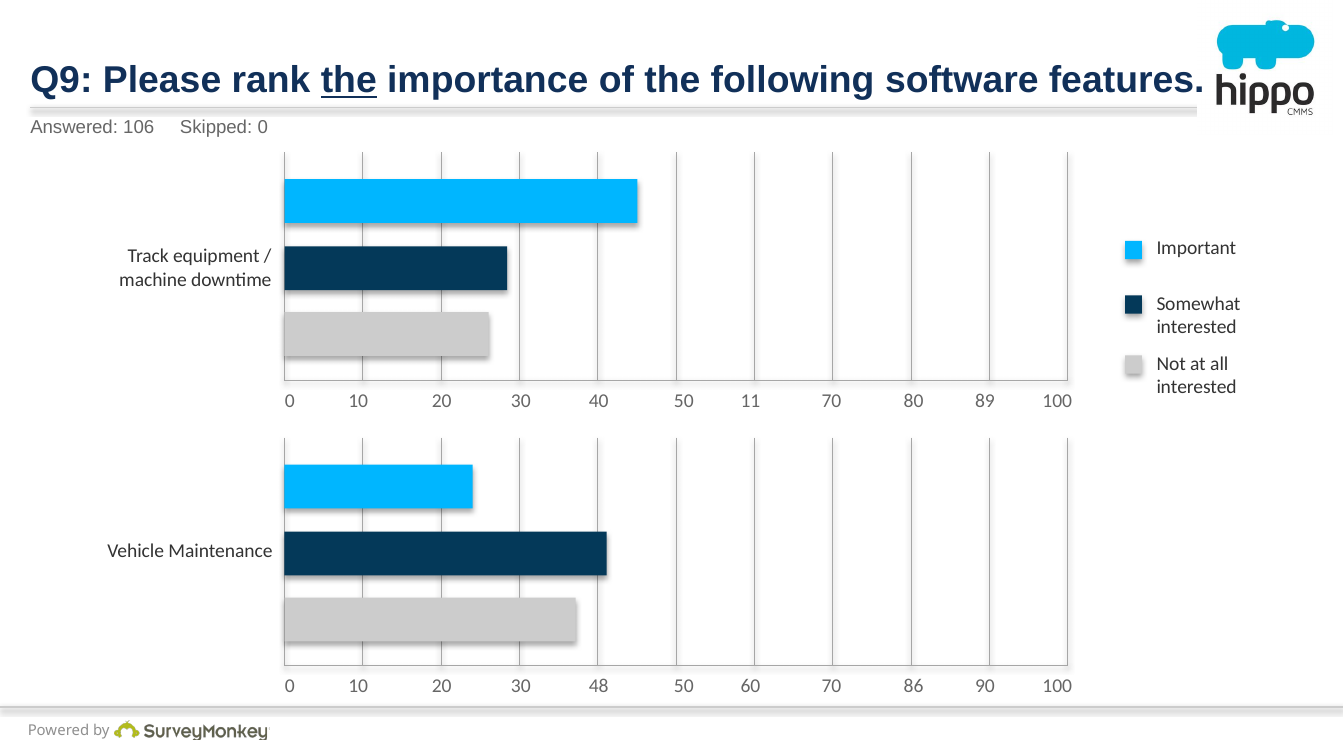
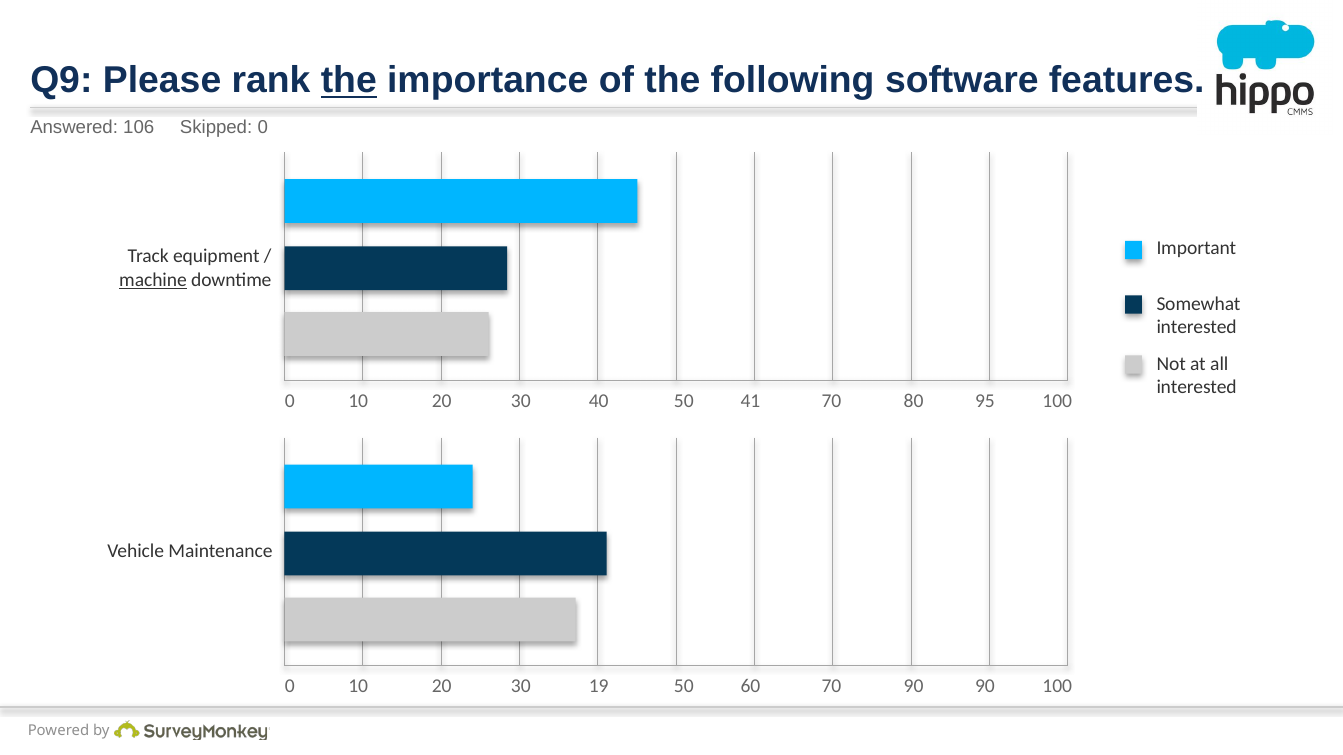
machine underline: none -> present
11: 11 -> 41
89: 89 -> 95
48: 48 -> 19
70 86: 86 -> 90
